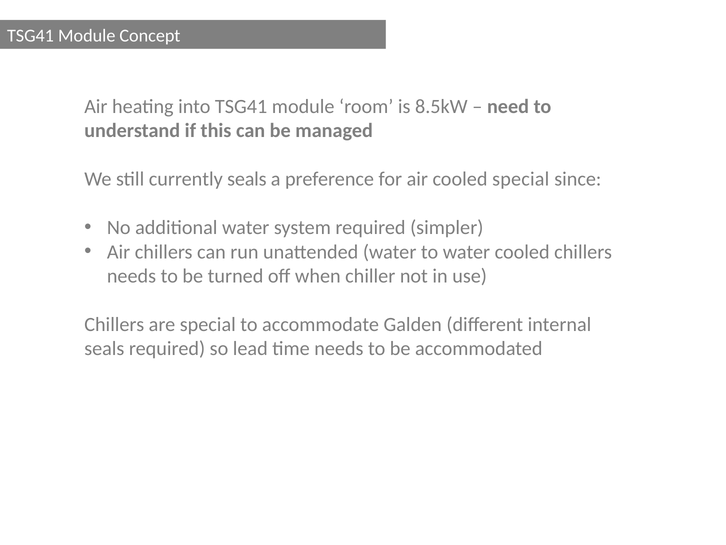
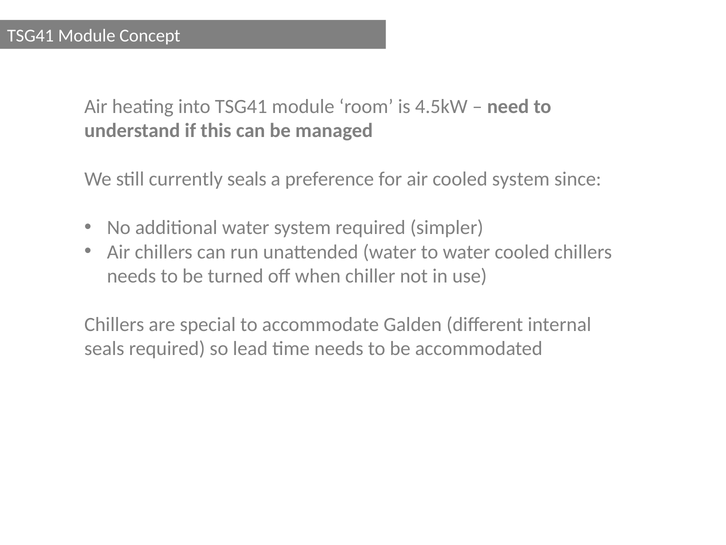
8.5kW: 8.5kW -> 4.5kW
cooled special: special -> system
